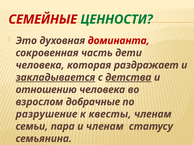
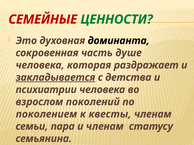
доминанта colour: red -> black
дети: дети -> душе
детства underline: present -> none
отношению: отношению -> психиатрии
добрачные: добрачные -> поколений
разрушение: разрушение -> поколением
